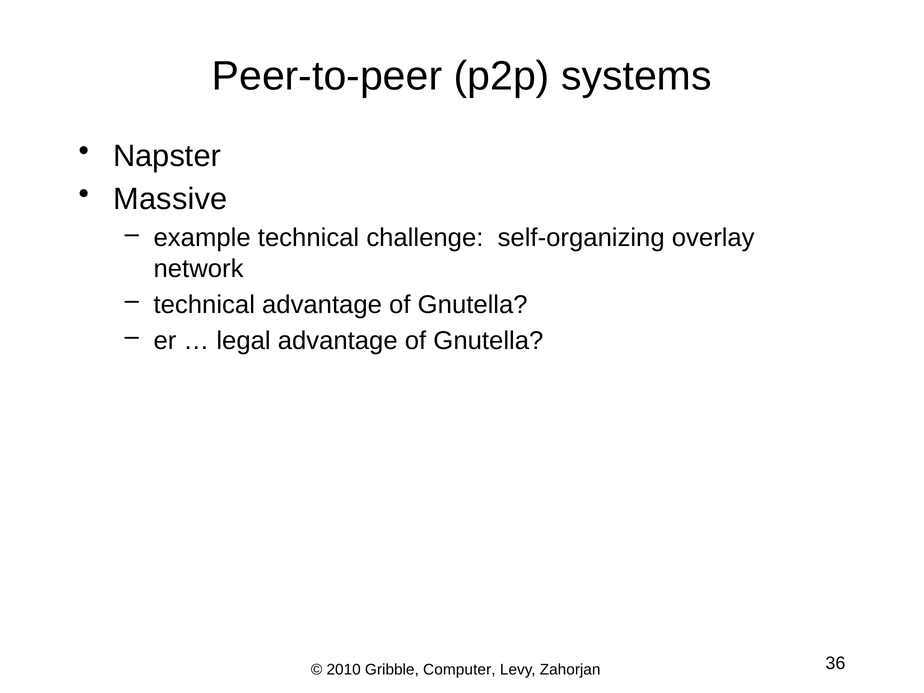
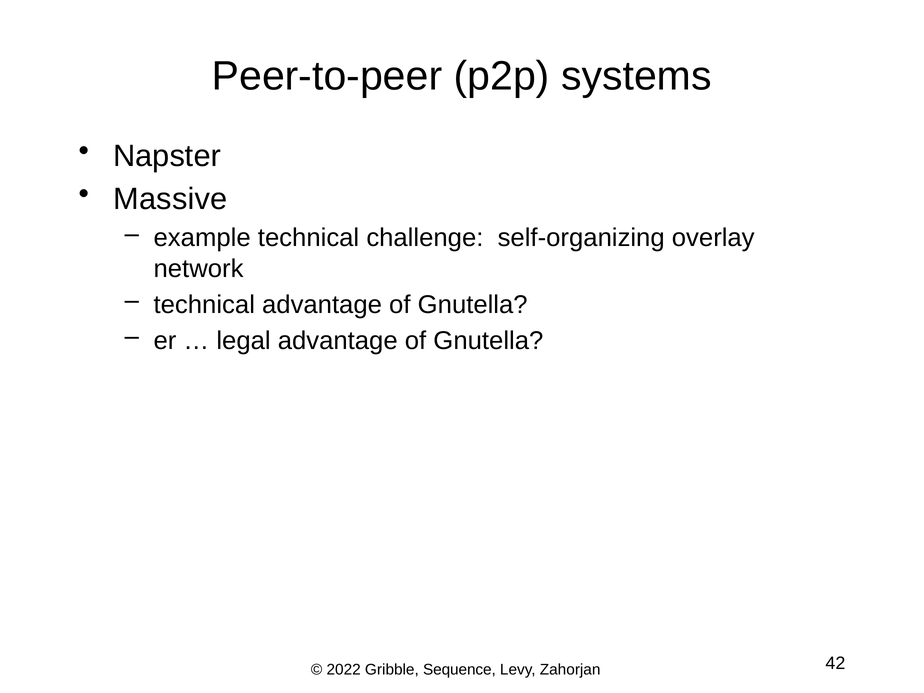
2010: 2010 -> 2022
Computer: Computer -> Sequence
36: 36 -> 42
